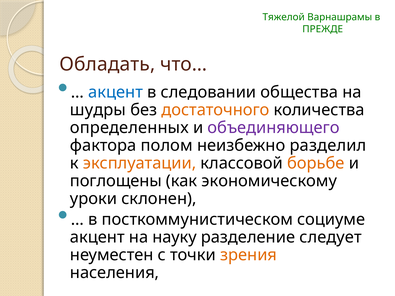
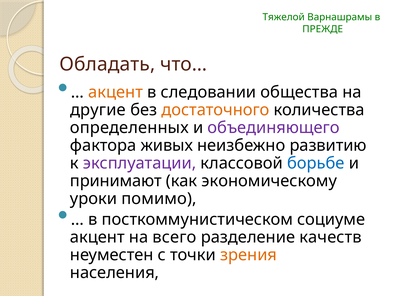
акцент at (116, 92) colour: blue -> orange
шудры: шудры -> другие
полом: полом -> живых
разделил: разделил -> развитию
эксплуатации colour: orange -> purple
борьбе colour: orange -> blue
поглощены: поглощены -> принимают
склонен: склонен -> помимо
науку: науку -> всего
следует: следует -> качеств
